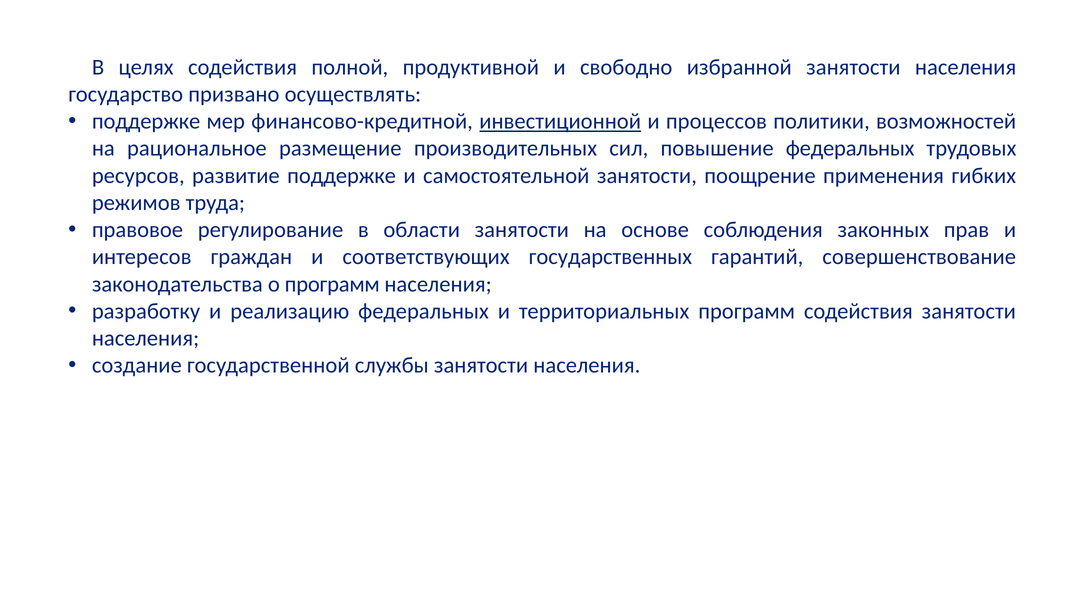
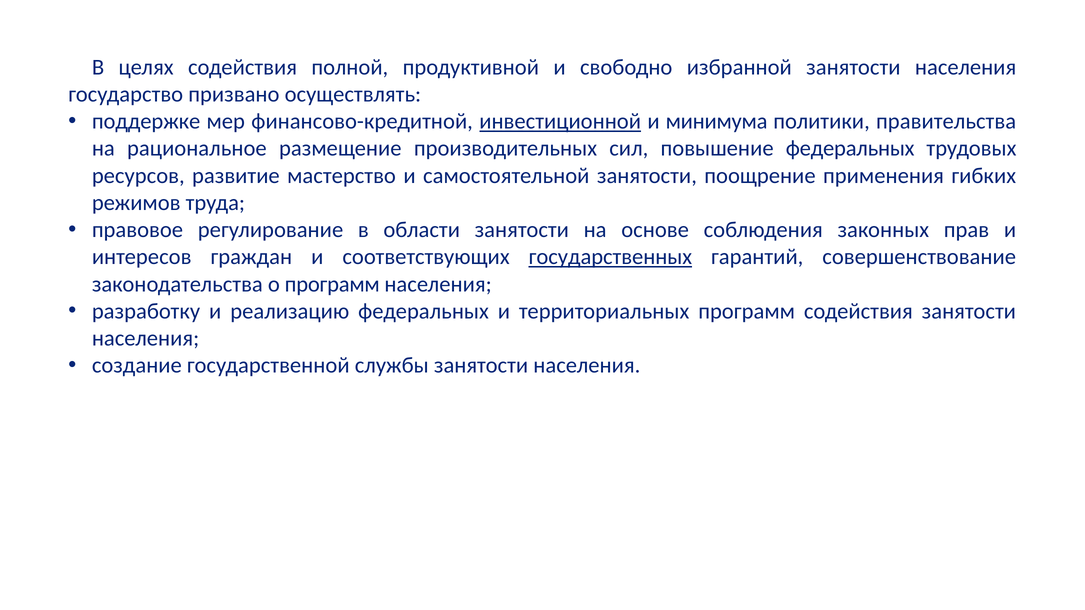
процессов: процессов -> минимума
возможностей: возможностей -> правительства
развитие поддержке: поддержке -> мастерство
государственных underline: none -> present
